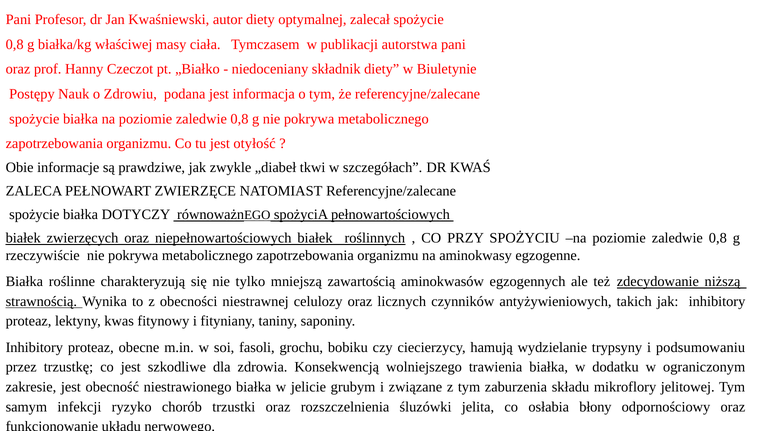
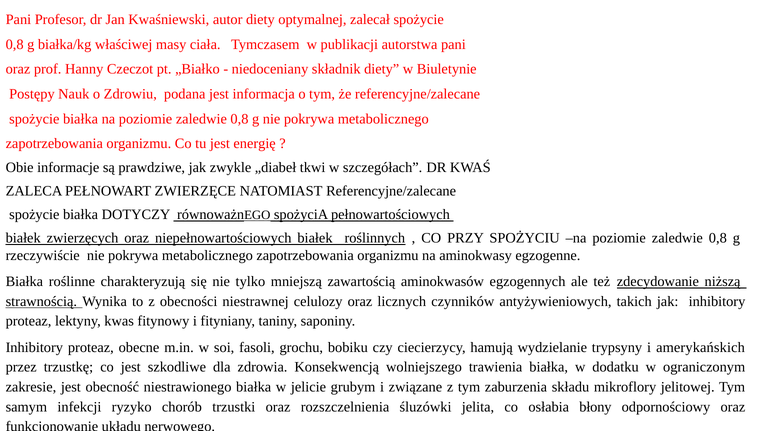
otyłość: otyłość -> energię
podsumowaniu: podsumowaniu -> amerykańskich
